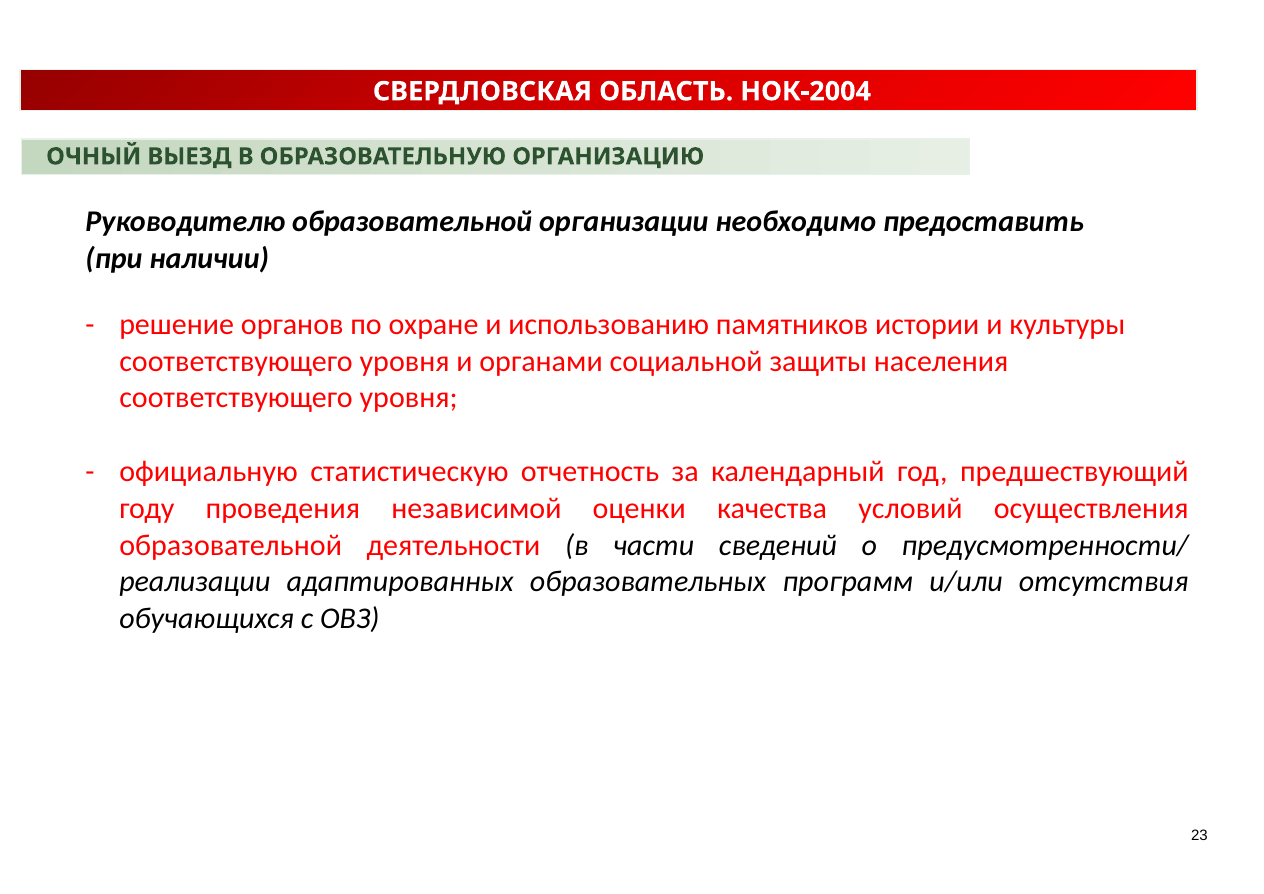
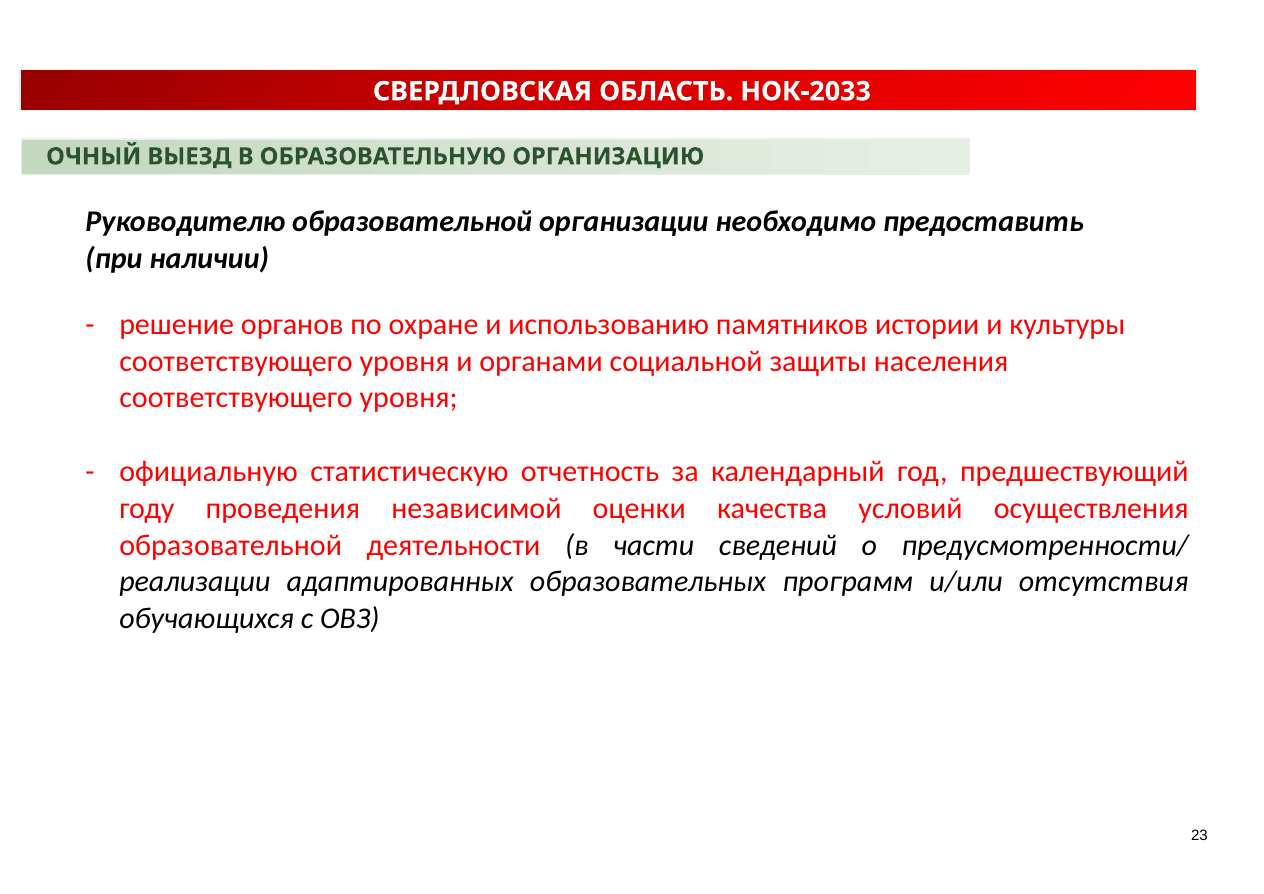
НОК-2004: НОК-2004 -> НОК-2033
